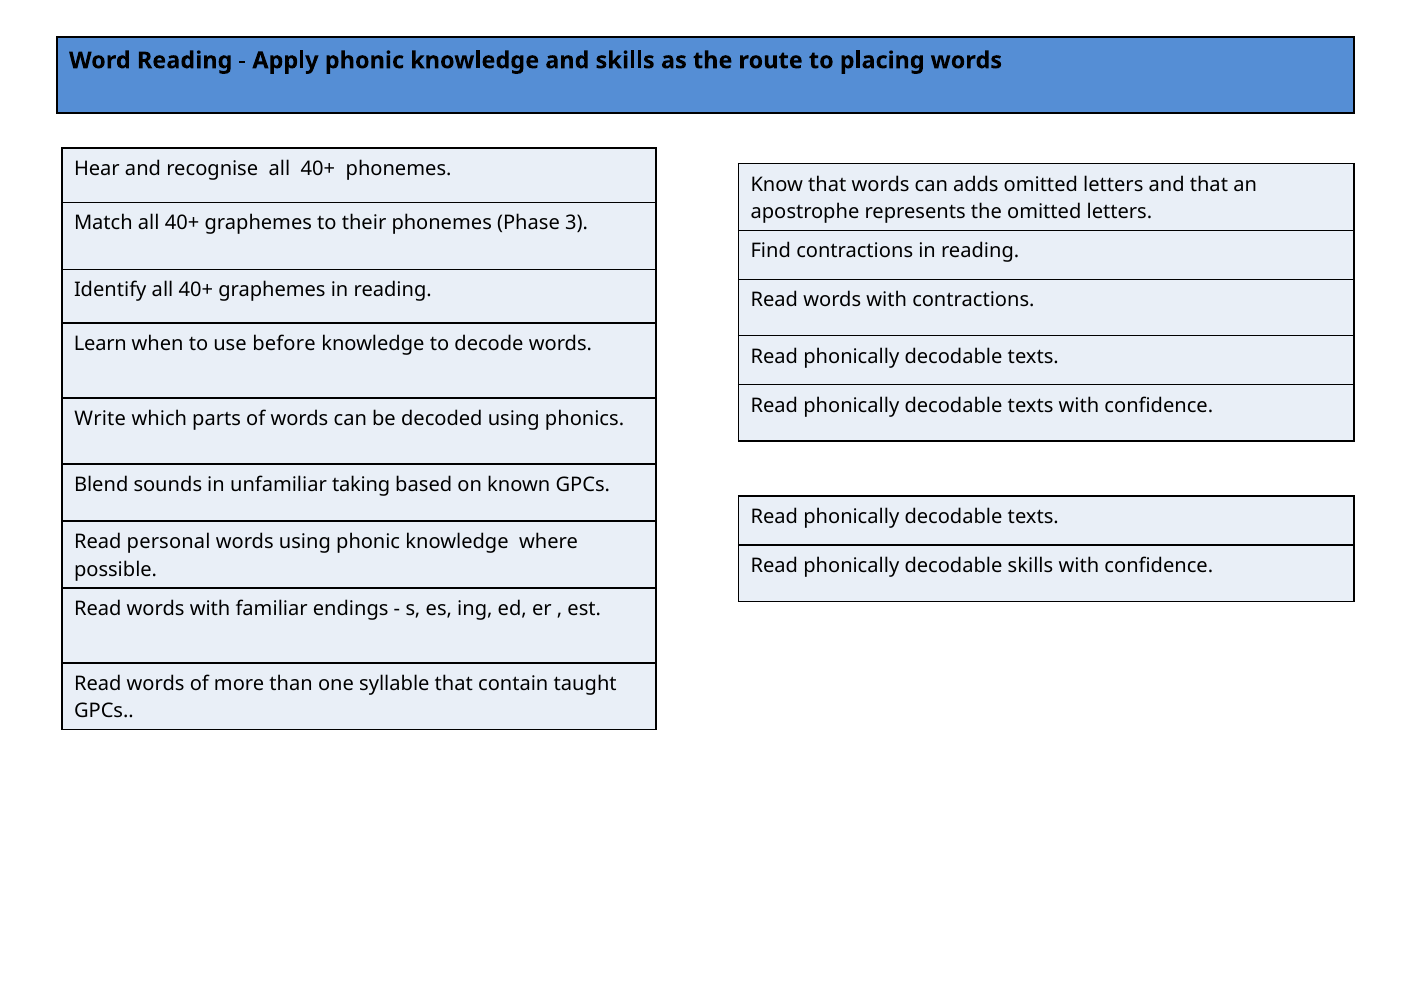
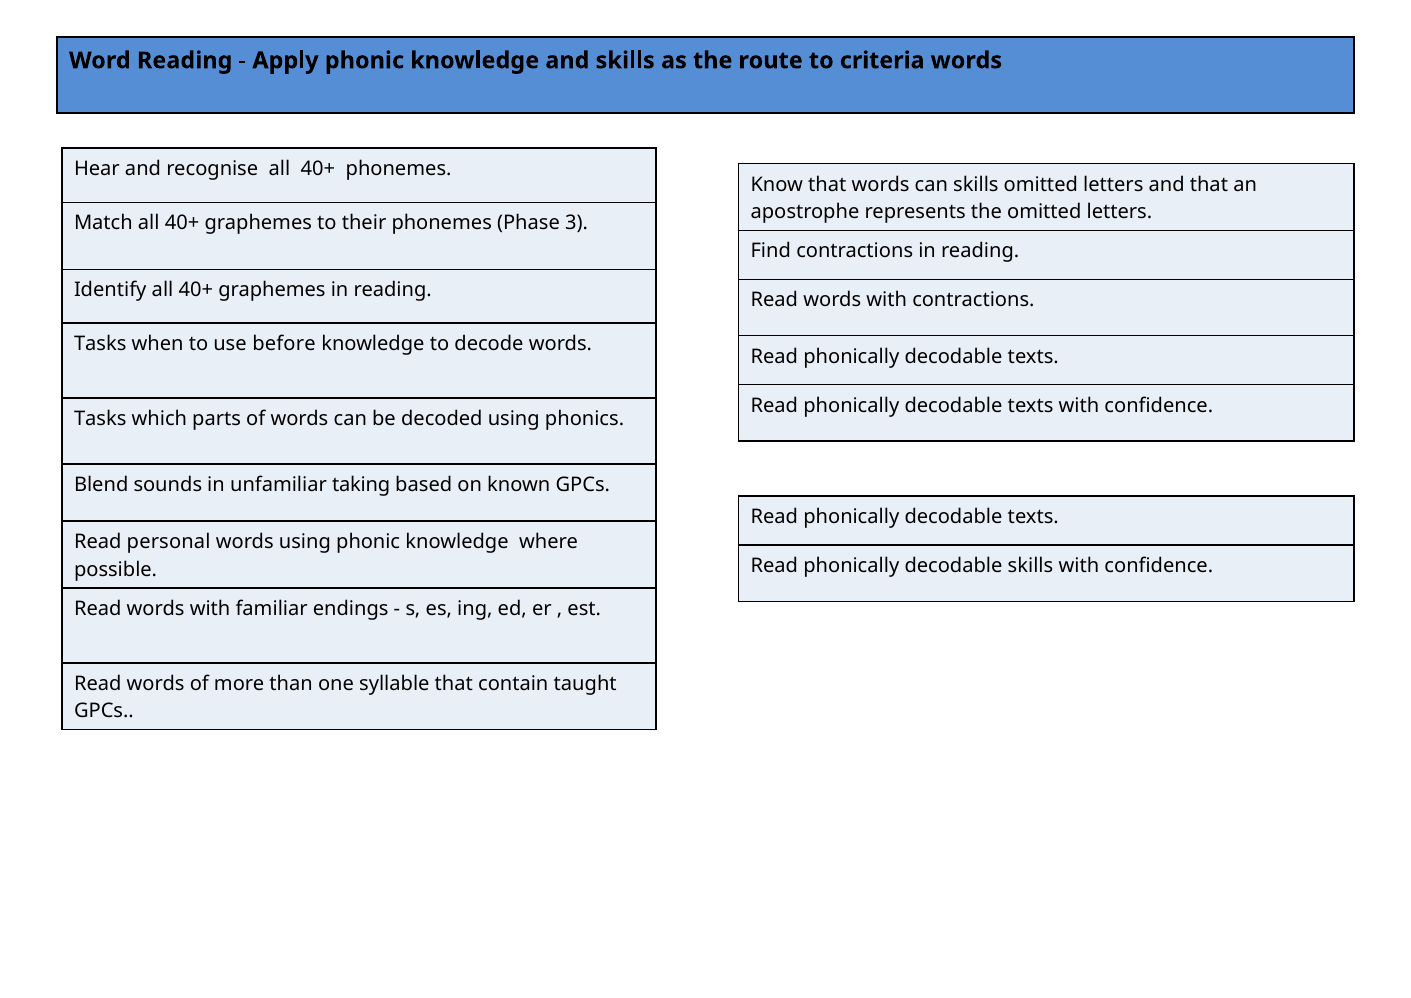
placing: placing -> criteria
can adds: adds -> skills
Learn at (100, 344): Learn -> Tasks
Write at (100, 419): Write -> Tasks
